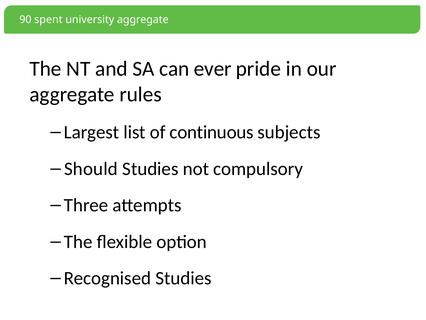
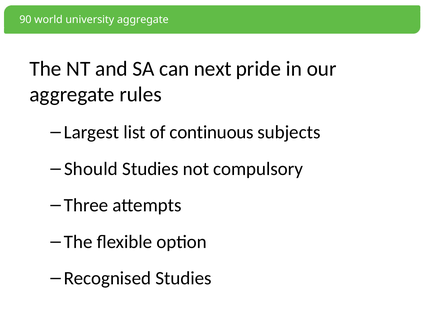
spent: spent -> world
ever: ever -> next
